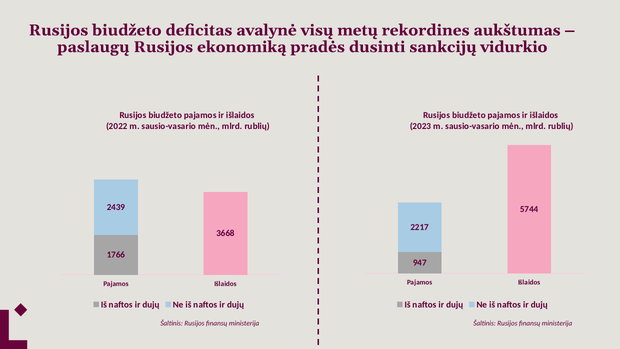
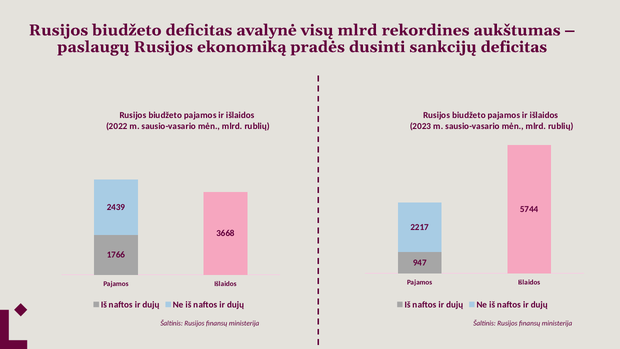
visų metų: metų -> mlrd
sankcijų vidurkio: vidurkio -> deficitas
